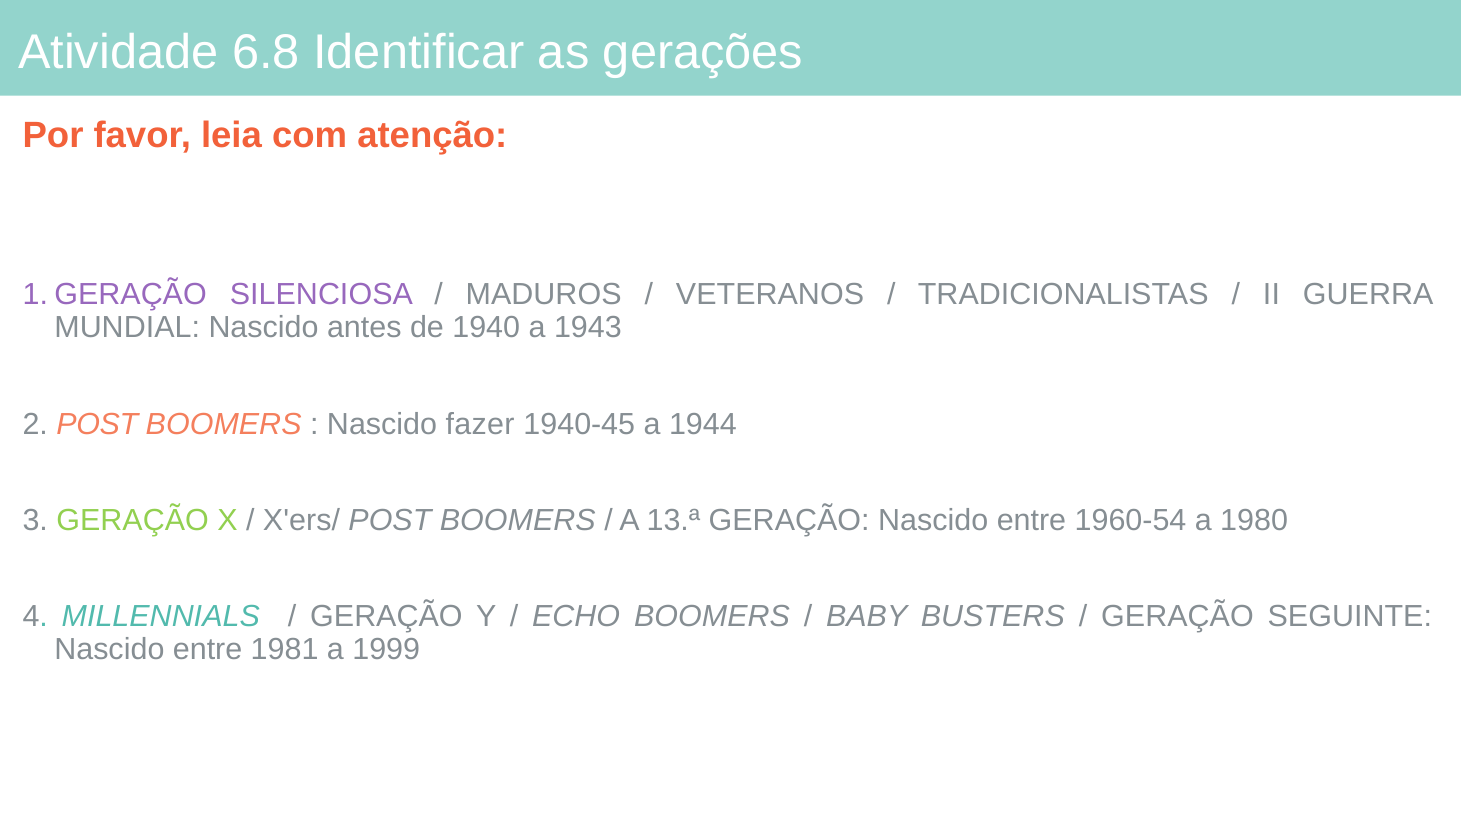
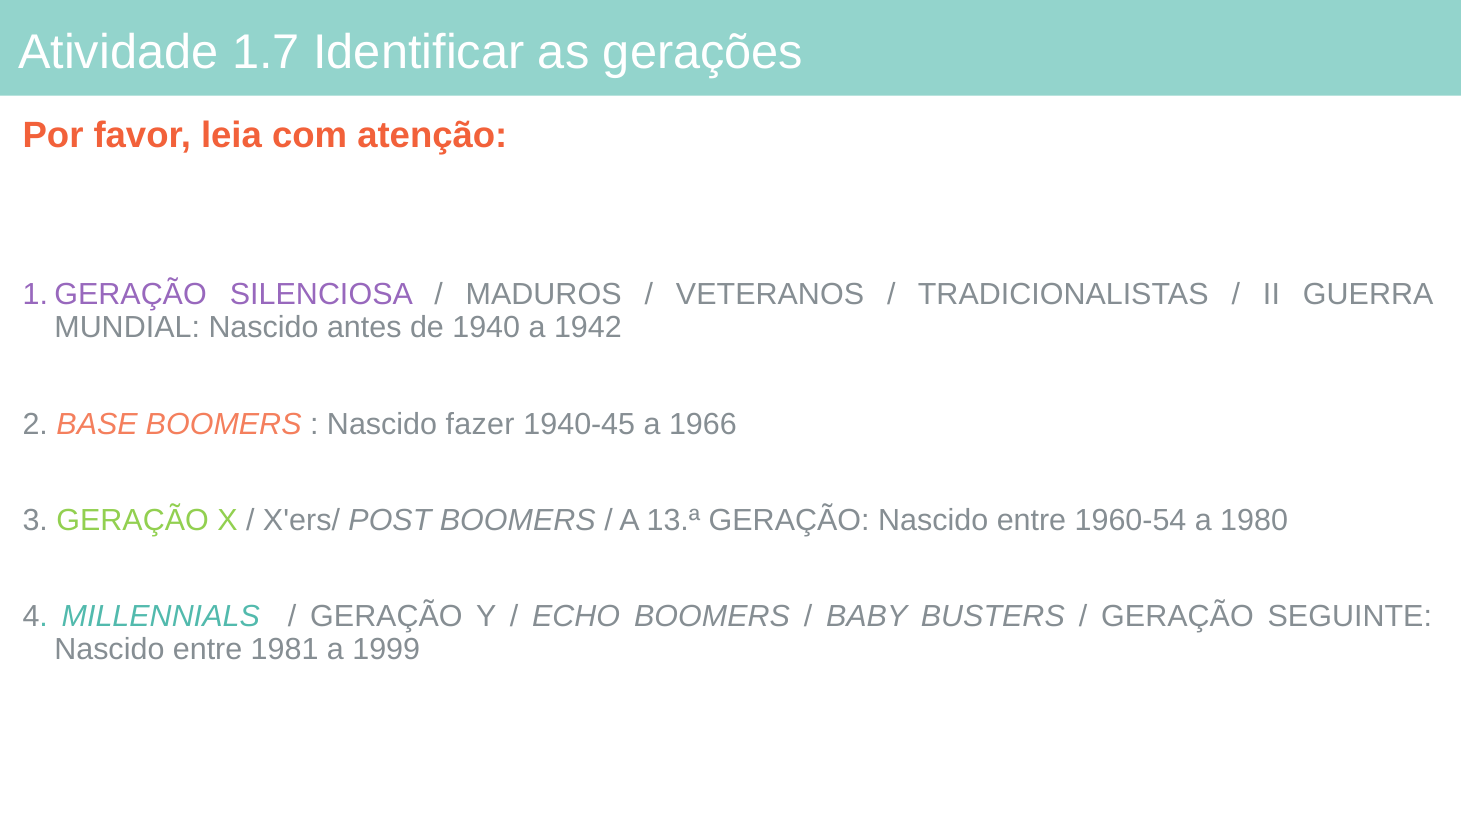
6.8: 6.8 -> 1.7
1943: 1943 -> 1942
2 POST: POST -> BASE
1944: 1944 -> 1966
